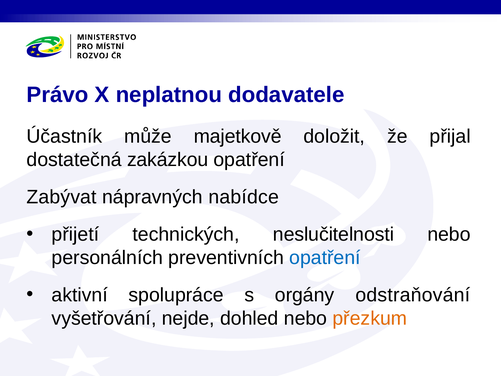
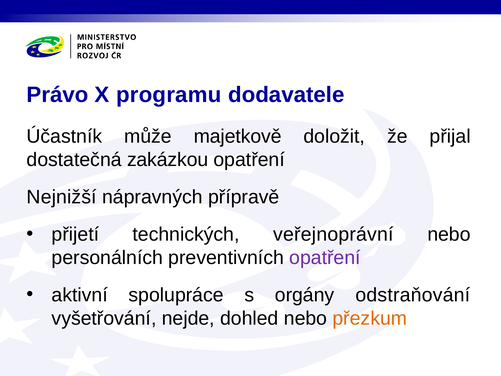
neplatnou: neplatnou -> programu
Zabývat: Zabývat -> Nejnižší
nabídce: nabídce -> přípravě
neslučitelnosti: neslučitelnosti -> veřejnoprávní
opatření at (325, 257) colour: blue -> purple
